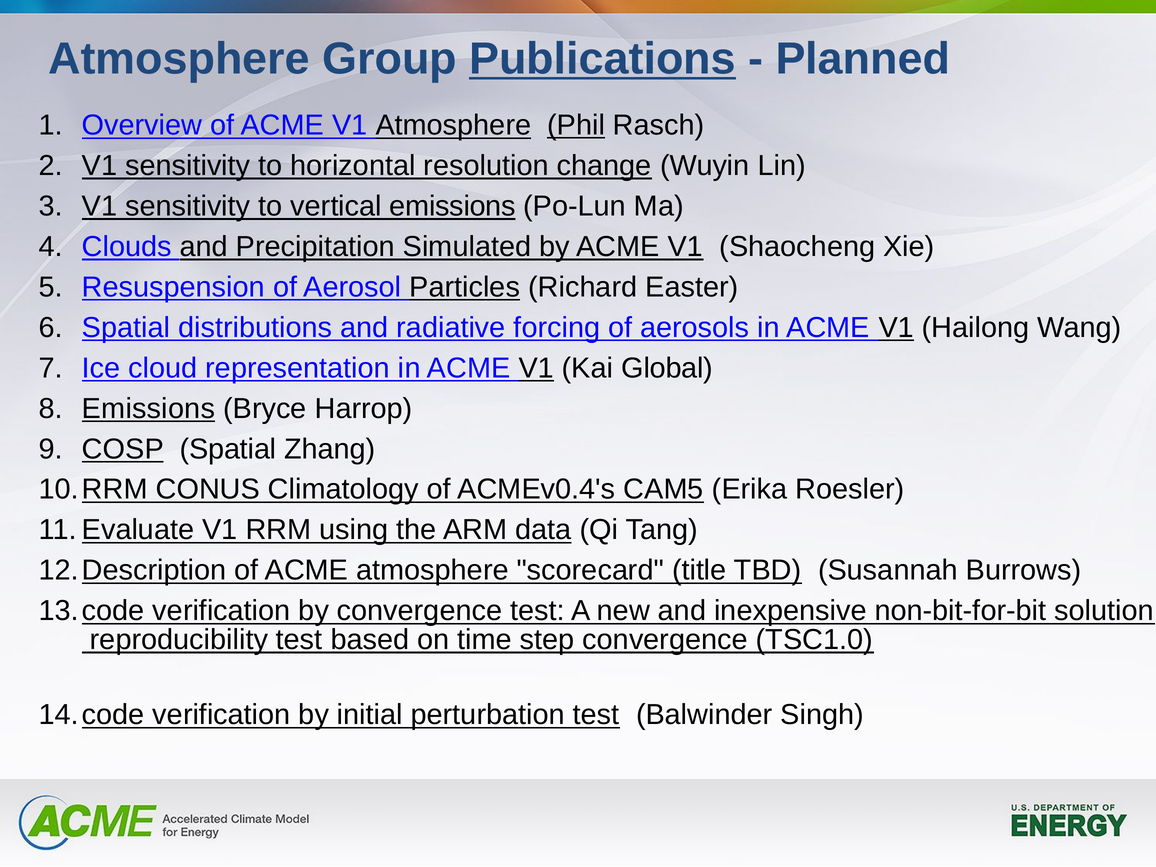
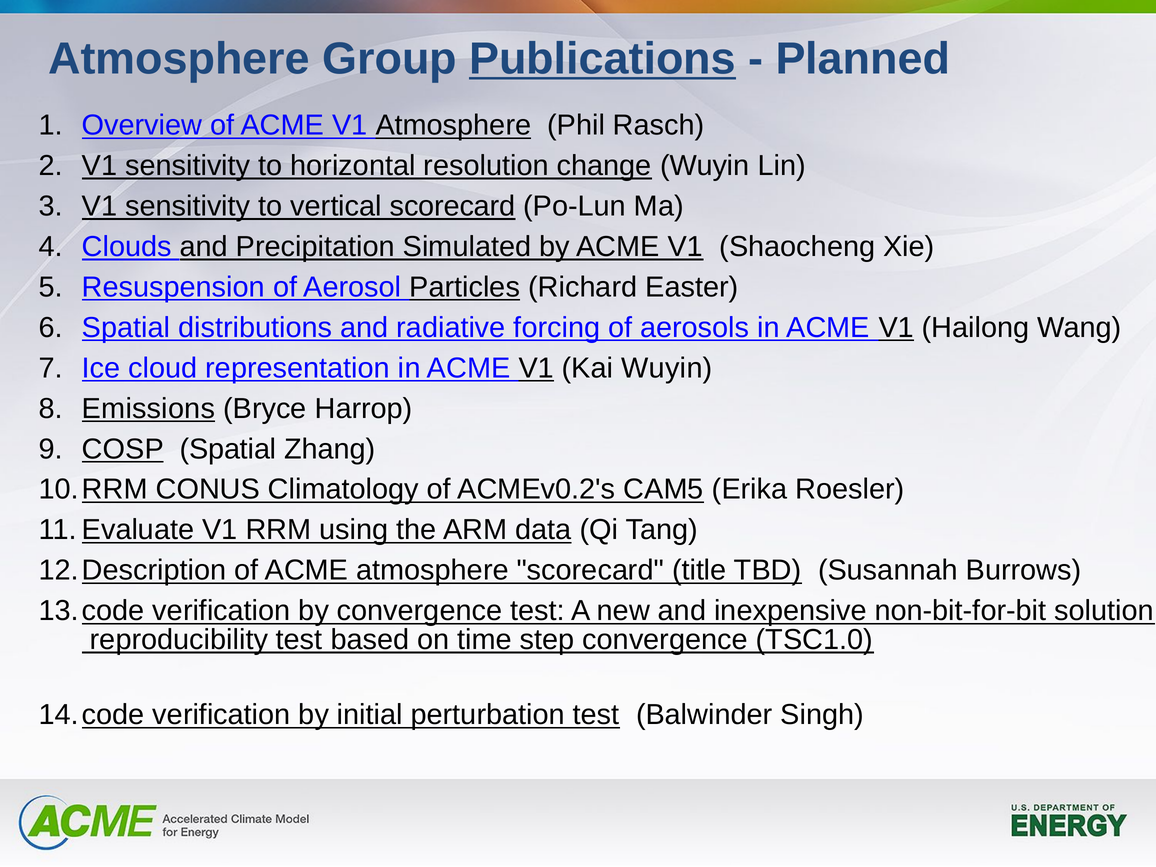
Phil underline: present -> none
vertical emissions: emissions -> scorecard
Kai Global: Global -> Wuyin
ACMEv0.4's: ACMEv0.4's -> ACMEv0.2's
